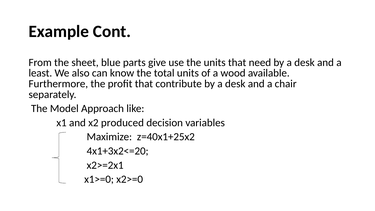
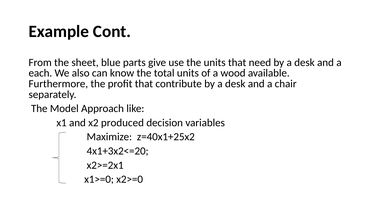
least: least -> each
